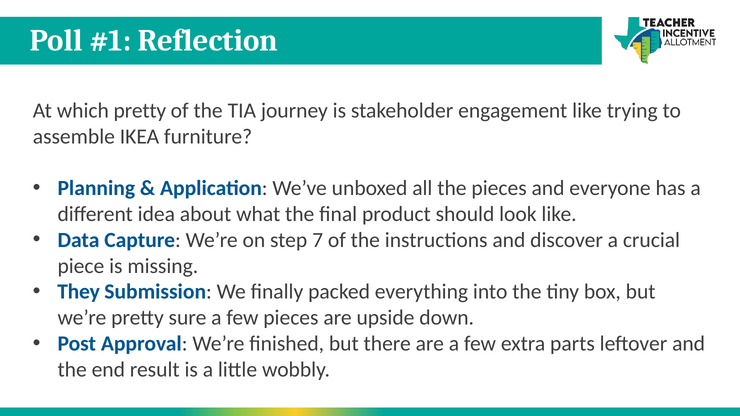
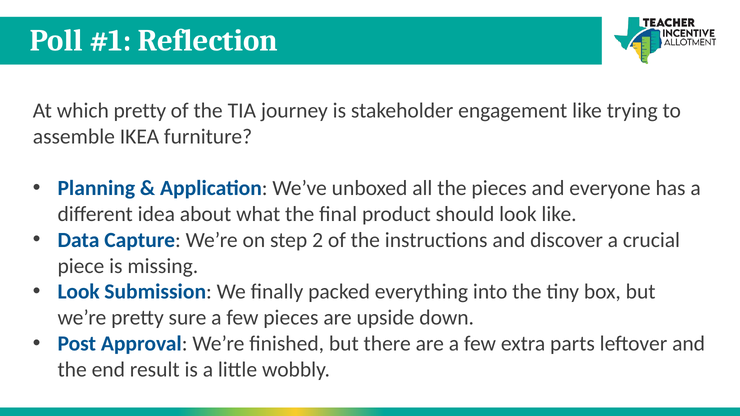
7: 7 -> 2
They at (79, 292): They -> Look
